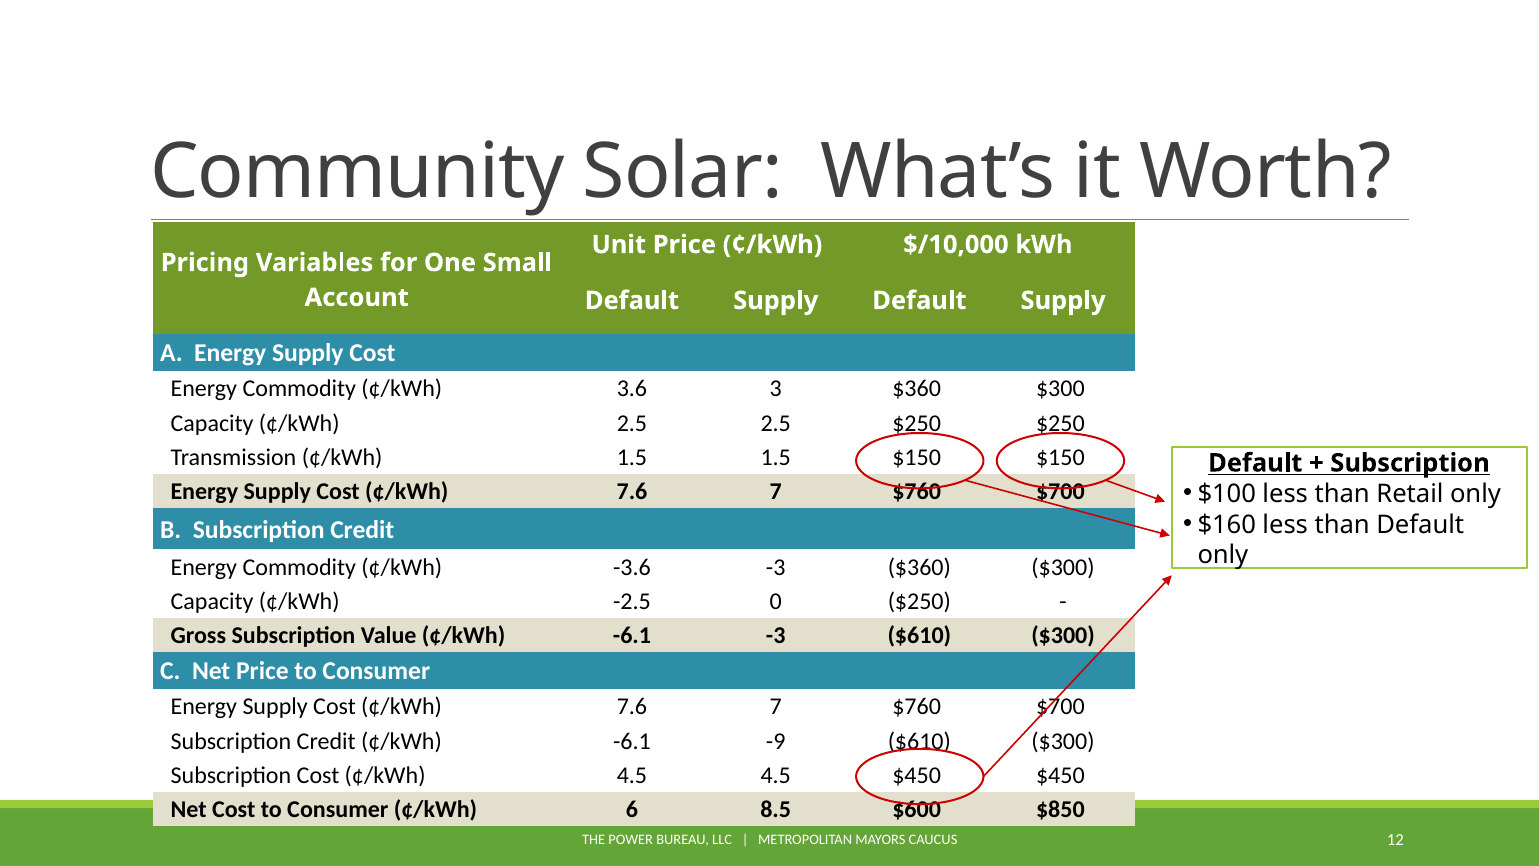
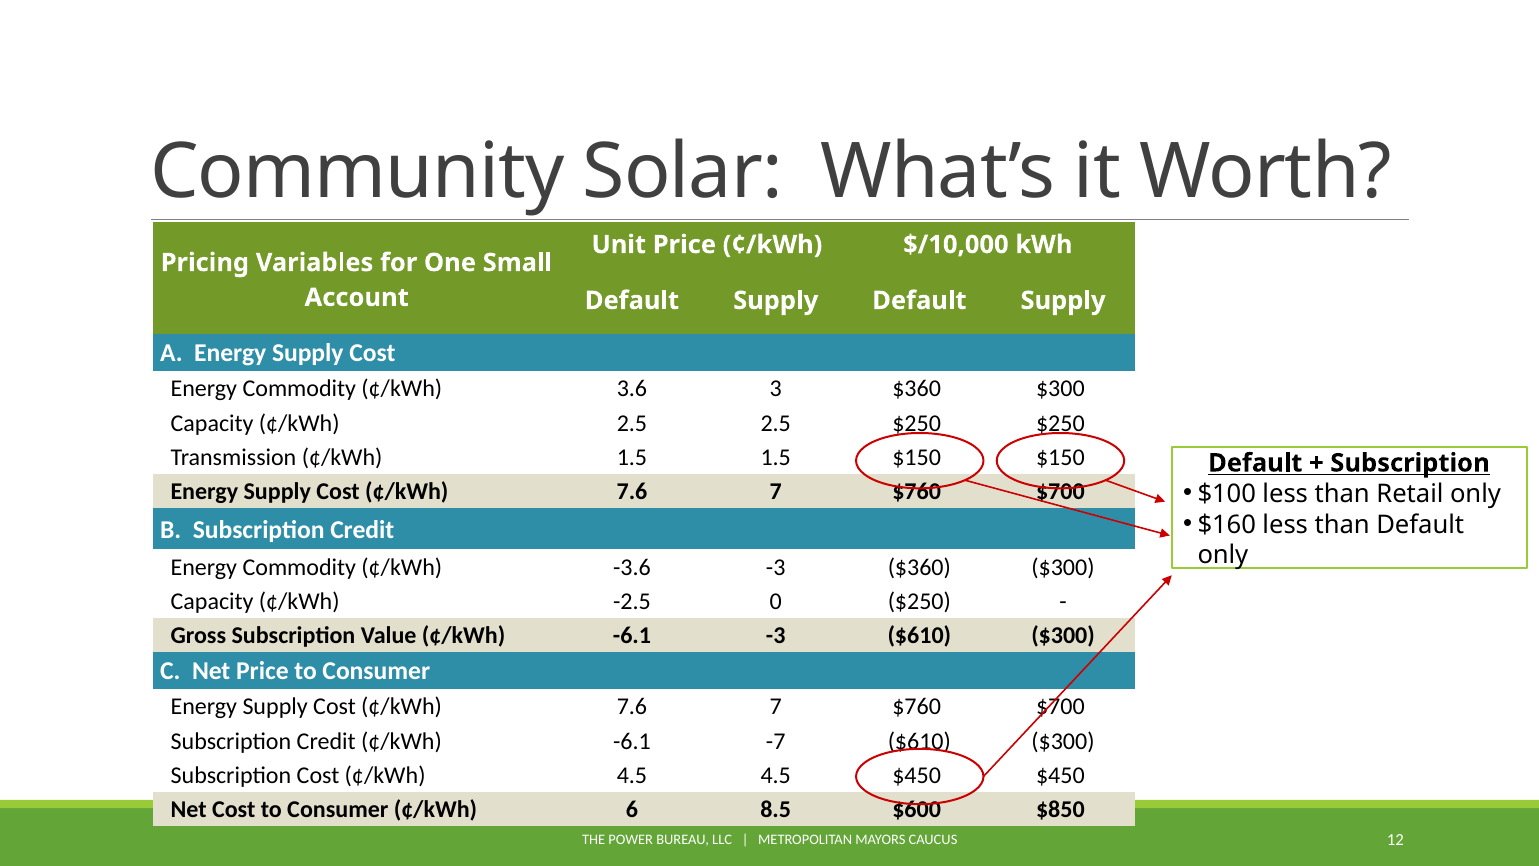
-9: -9 -> -7
